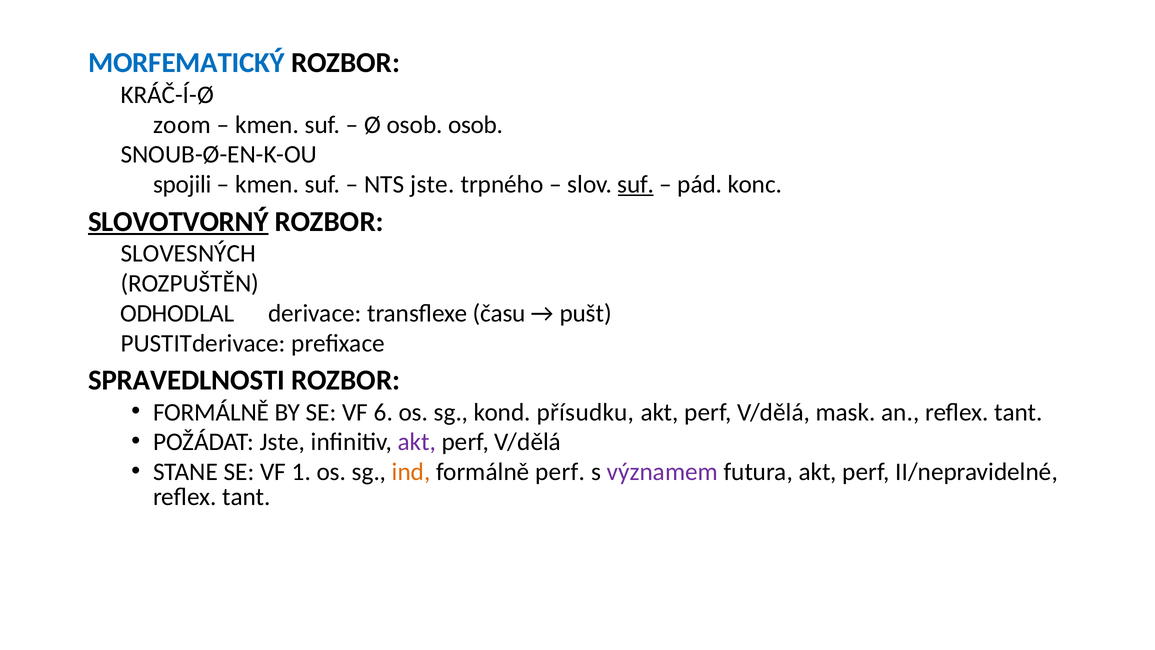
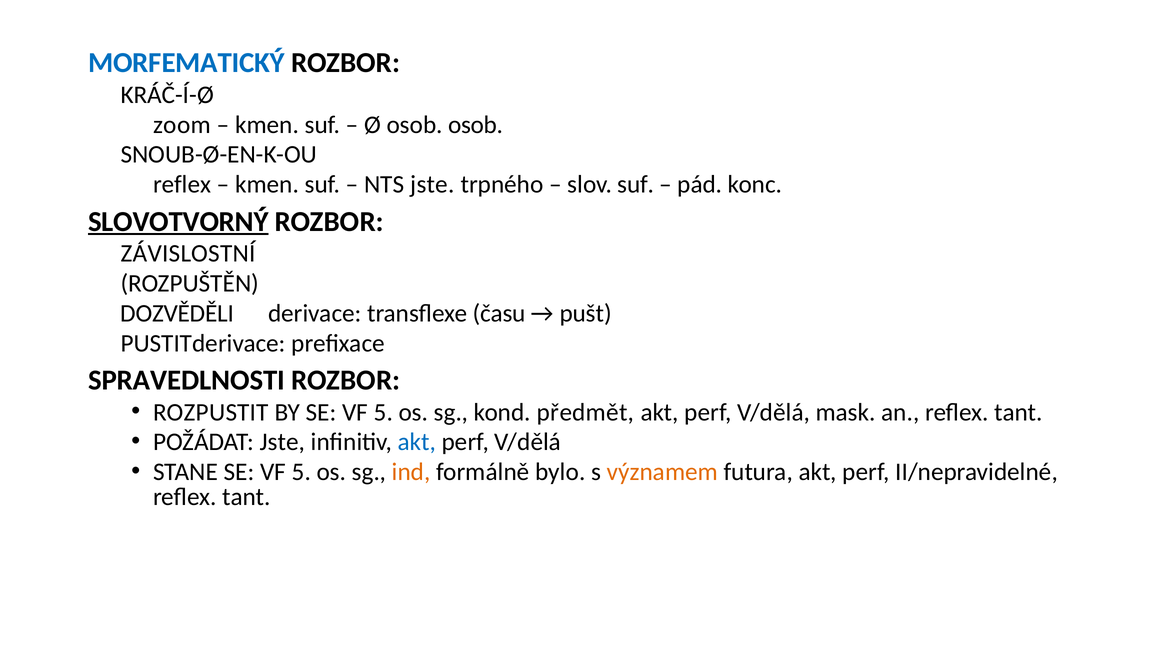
spojili at (182, 185): spojili -> reflex
suf at (636, 185) underline: present -> none
SLOVESNÝCH: SLOVESNÝCH -> ZÁVISLOSTNÍ
ODHODLAL: ODHODLAL -> DOZVĚDĚLI
FORMÁLNĚ at (211, 412): FORMÁLNĚ -> ROZPUSTIT
BY SE VF 6: 6 -> 5
přísudku: přísudku -> předmět
akt at (417, 442) colour: purple -> blue
STANE SE VF 1: 1 -> 5
formálně perf: perf -> bylo
významem colour: purple -> orange
